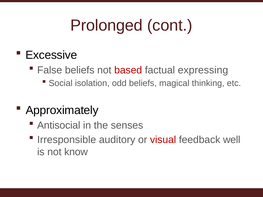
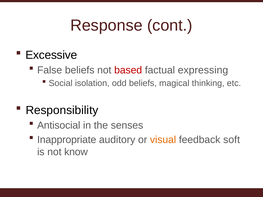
Prolonged: Prolonged -> Response
Approximately: Approximately -> Responsibility
Irresponsible: Irresponsible -> Inappropriate
visual colour: red -> orange
well: well -> soft
